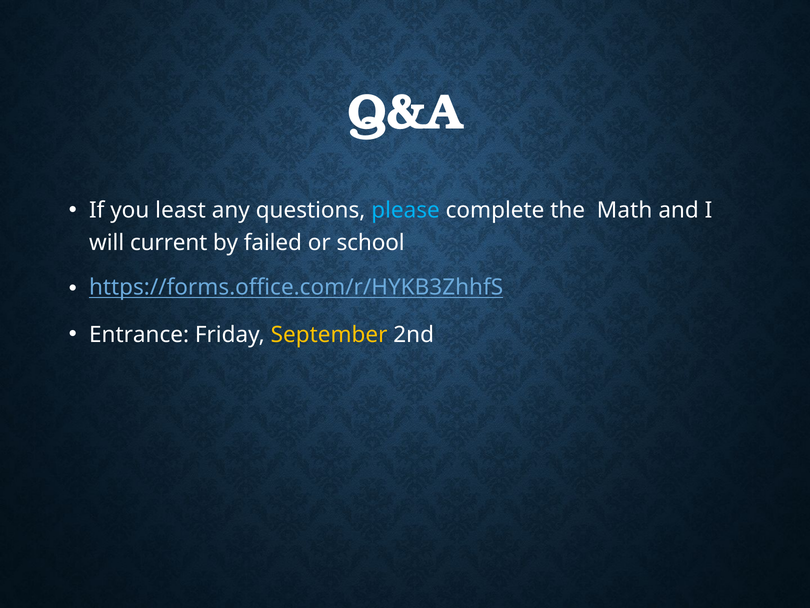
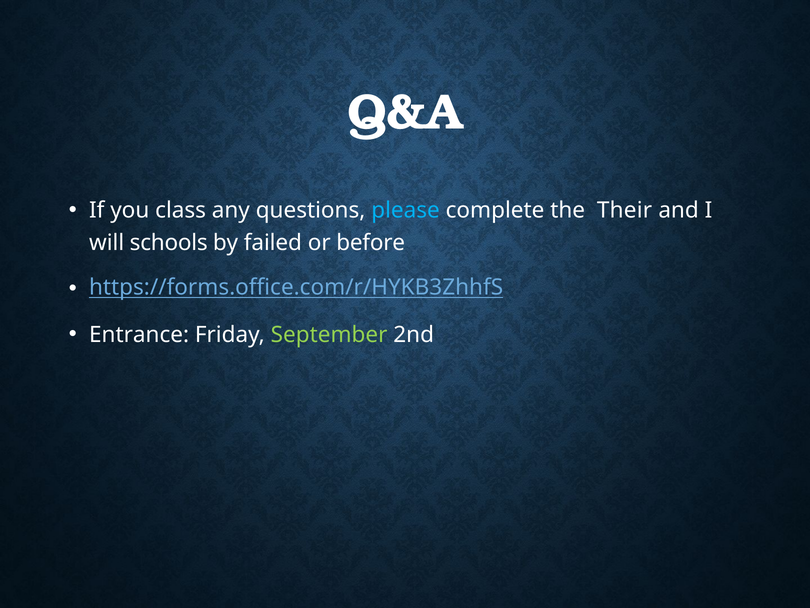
least: least -> class
Math: Math -> Their
current: current -> schools
school: school -> before
September colour: yellow -> light green
